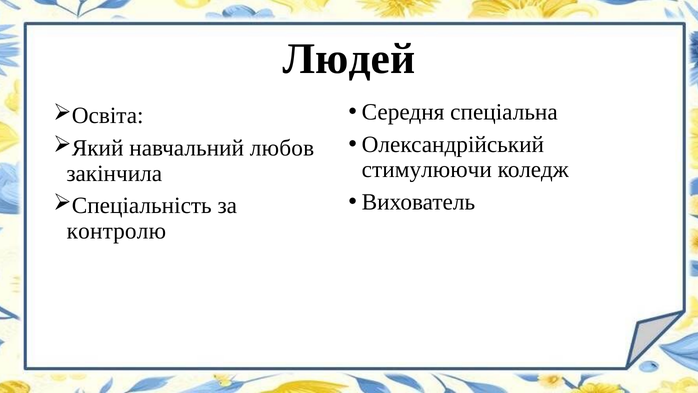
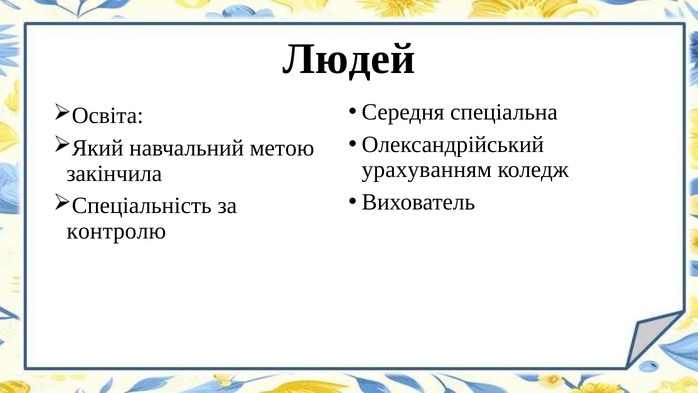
любов: любов -> метою
стимулюючи: стимулюючи -> урахуванням
